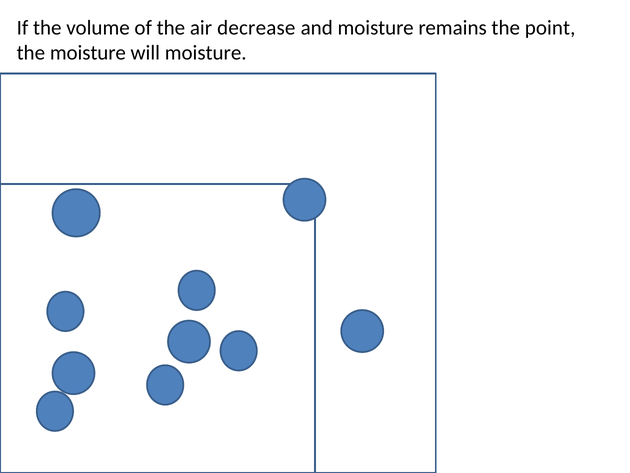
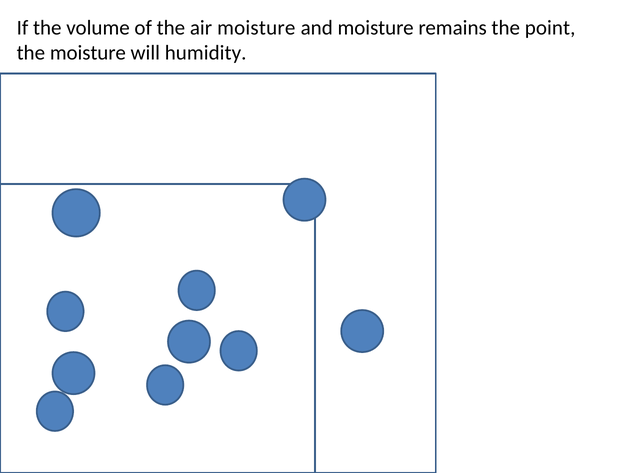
air decrease: decrease -> moisture
will moisture: moisture -> humidity
